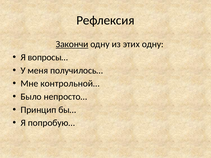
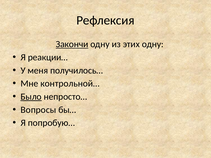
вопросы…: вопросы… -> реакции…
Было underline: none -> present
Принцип: Принцип -> Вопросы
